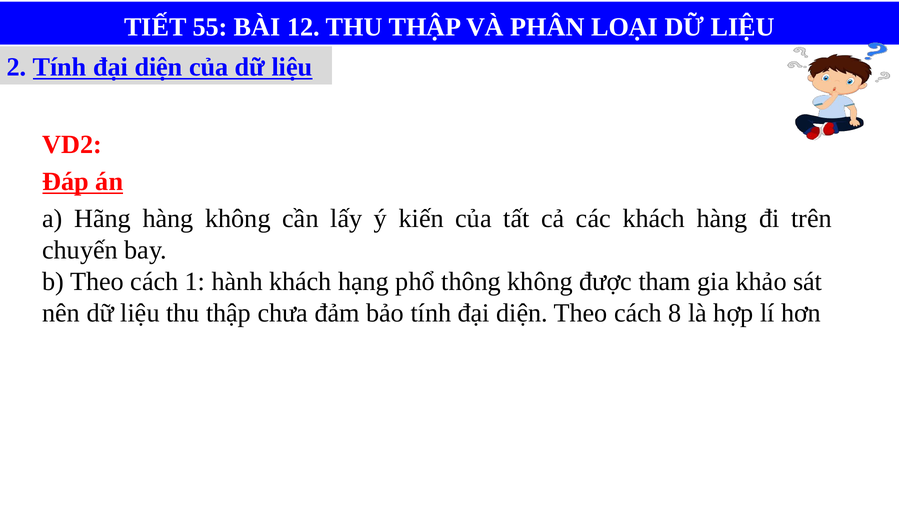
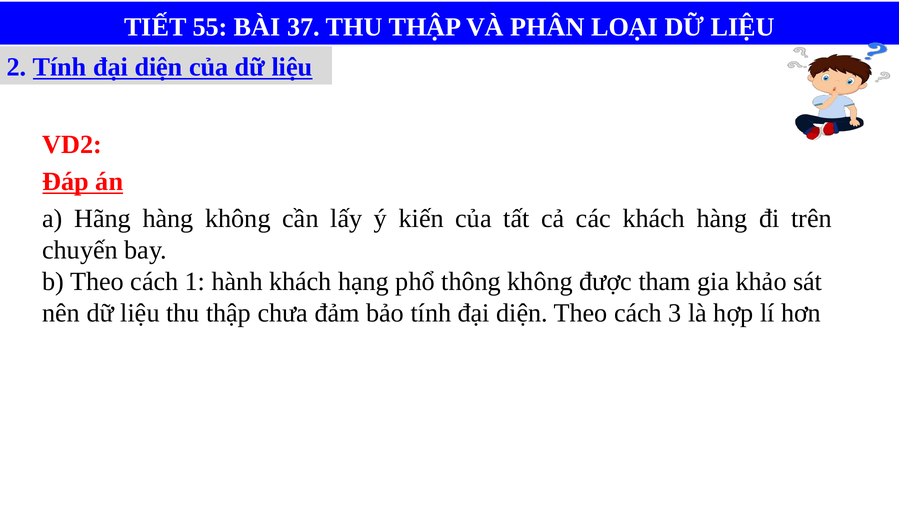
12: 12 -> 37
8: 8 -> 3
